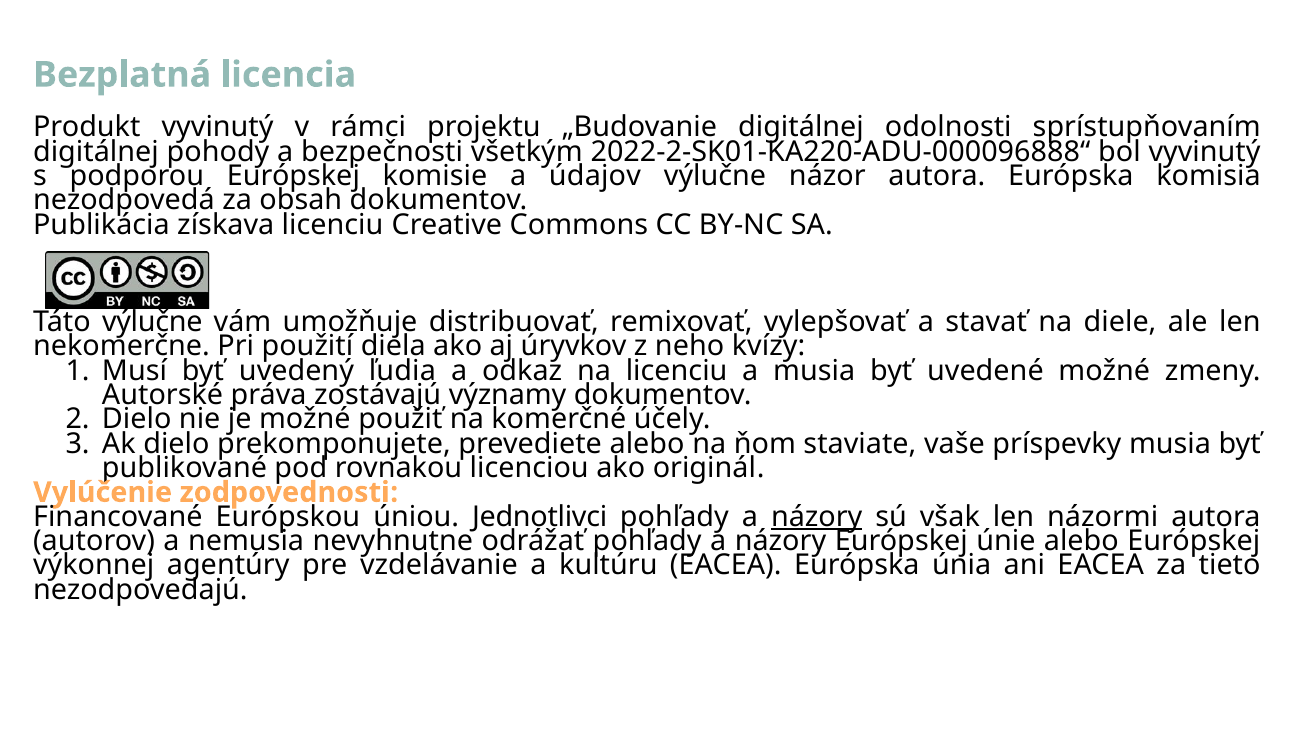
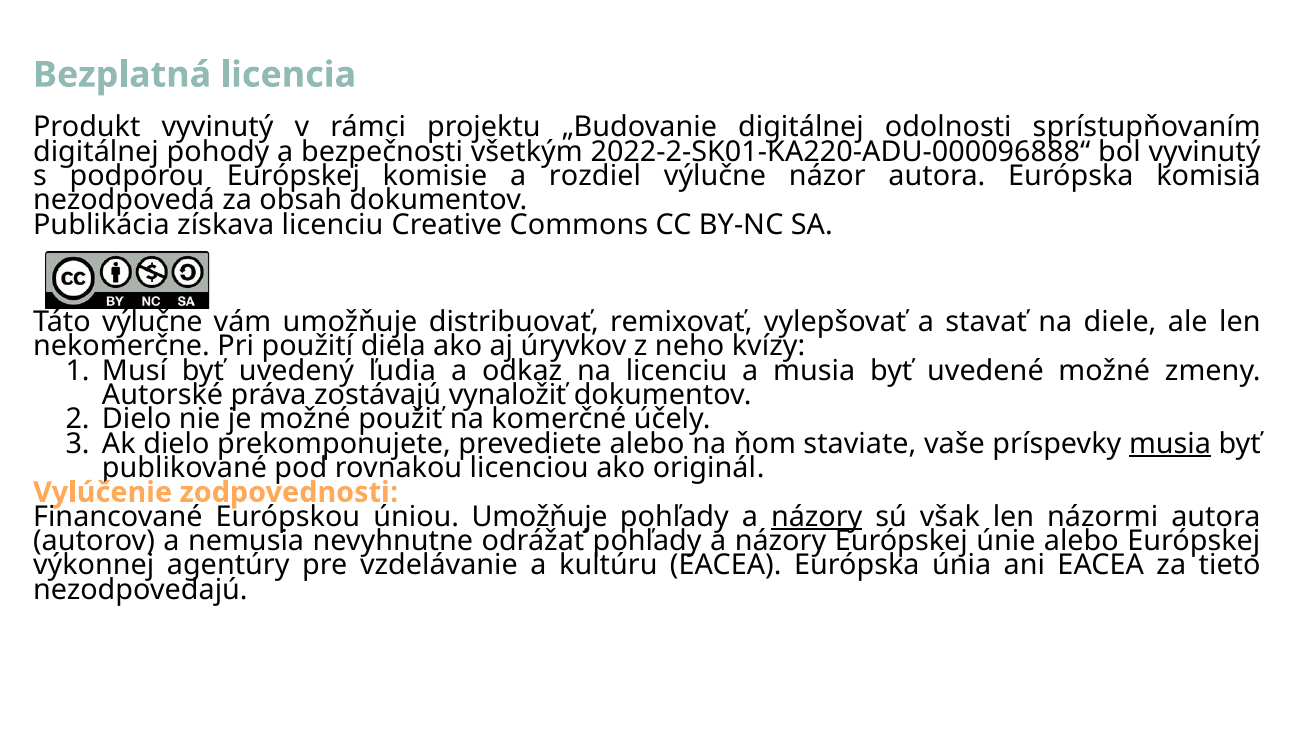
údajov: údajov -> rozdiel
významy: významy -> vynaložiť
musia at (1170, 444) underline: none -> present
úniou Jednotlivci: Jednotlivci -> Umožňuje
